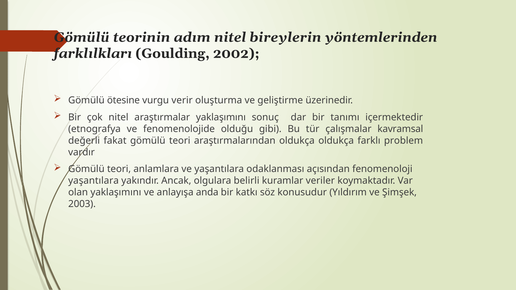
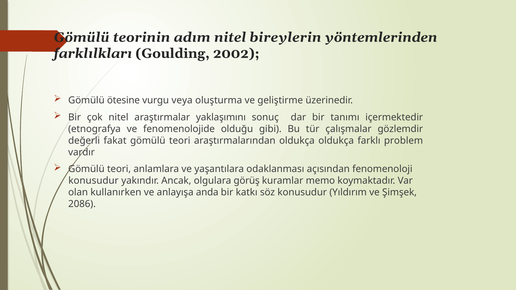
verir: verir -> veya
kavramsal: kavramsal -> gözlemdir
yaşantılara at (94, 181): yaşantılara -> konusudur
belirli: belirli -> görüş
veriler: veriler -> memo
olan yaklaşımını: yaklaşımını -> kullanırken
2003: 2003 -> 2086
